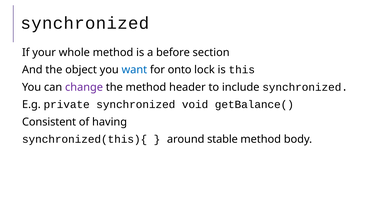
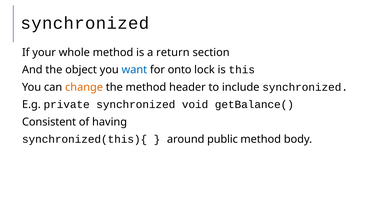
before: before -> return
change colour: purple -> orange
stable: stable -> public
